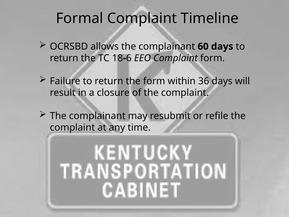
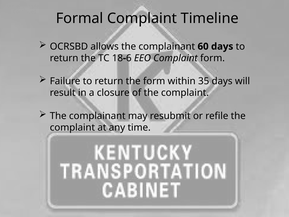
36: 36 -> 35
